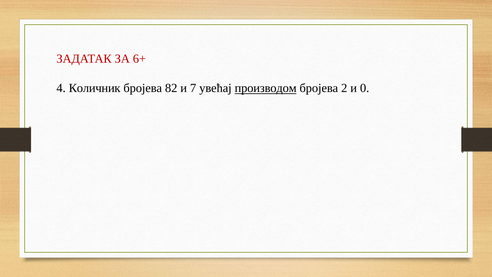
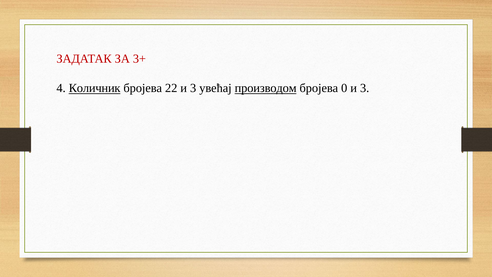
6+: 6+ -> 3+
Количник underline: none -> present
82: 82 -> 22
7 at (193, 88): 7 -> 3
2: 2 -> 0
0 at (365, 88): 0 -> 3
